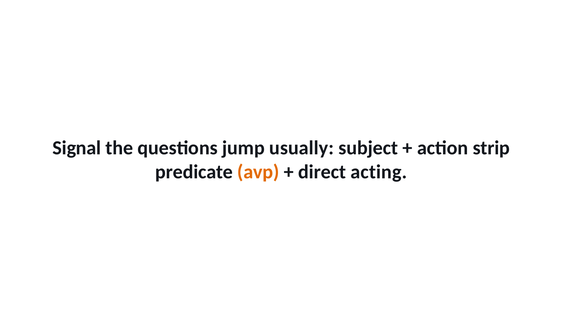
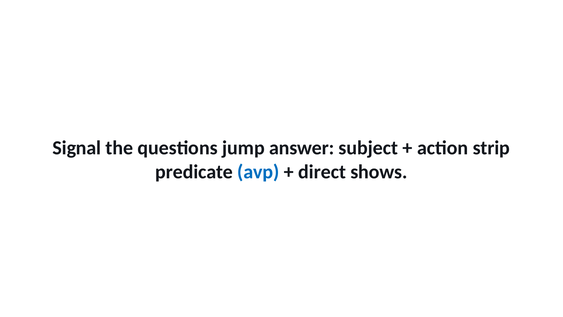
usually: usually -> answer
avp colour: orange -> blue
acting: acting -> shows
